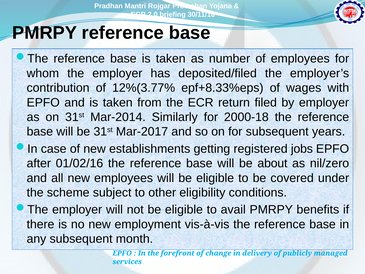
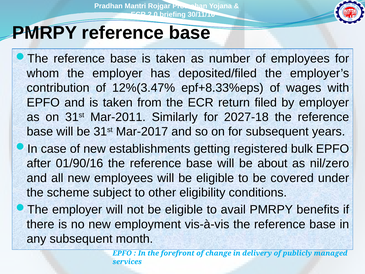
12%(3.77%: 12%(3.77% -> 12%(3.47%
Mar-2014: Mar-2014 -> Mar-2011
2000-18: 2000-18 -> 2027-18
jobs: jobs -> bulk
01/02/16: 01/02/16 -> 01/90/16
